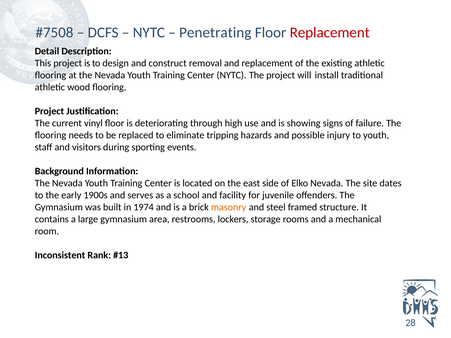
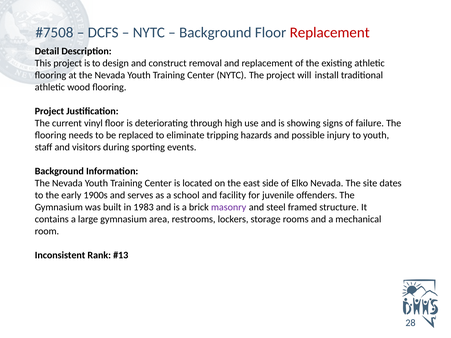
Penetrating at (215, 33): Penetrating -> Background
1974: 1974 -> 1983
masonry colour: orange -> purple
